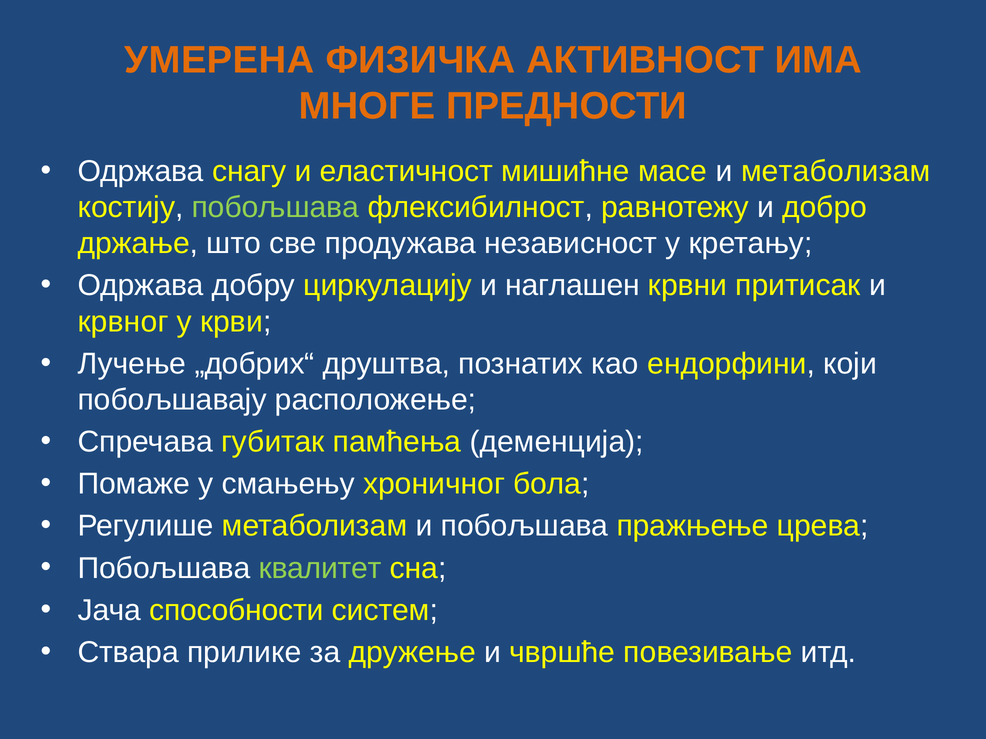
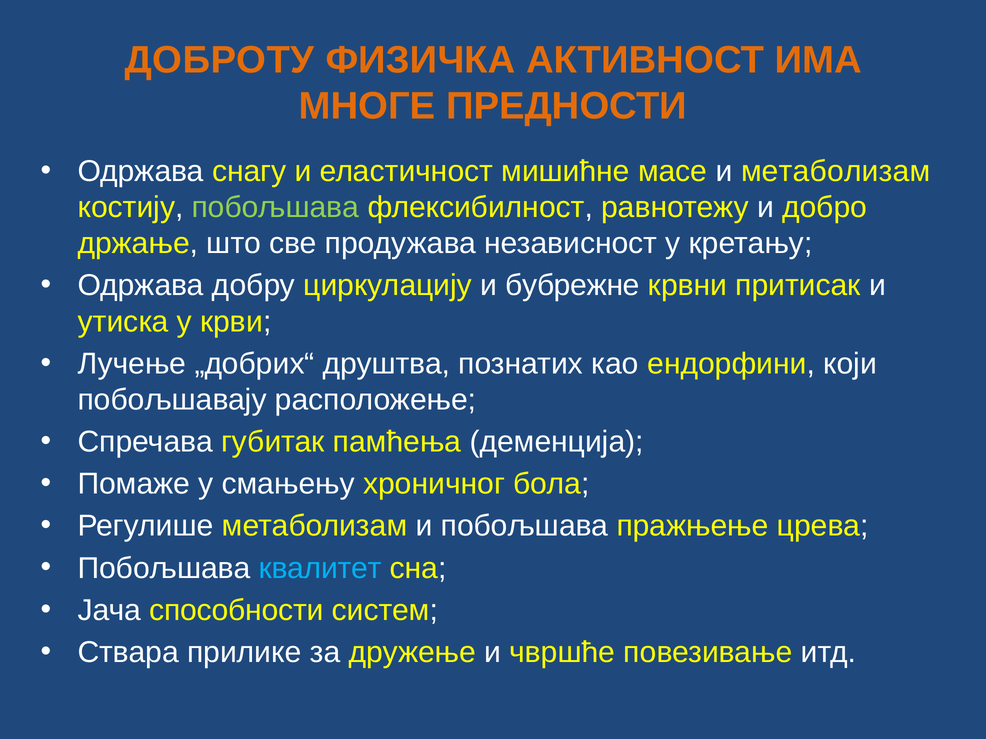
УМЕРЕНА: УМЕРЕНА -> ДОБРОТУ
наглашен: наглашен -> бубрежне
крвног: крвног -> утиска
квалитет colour: light green -> light blue
